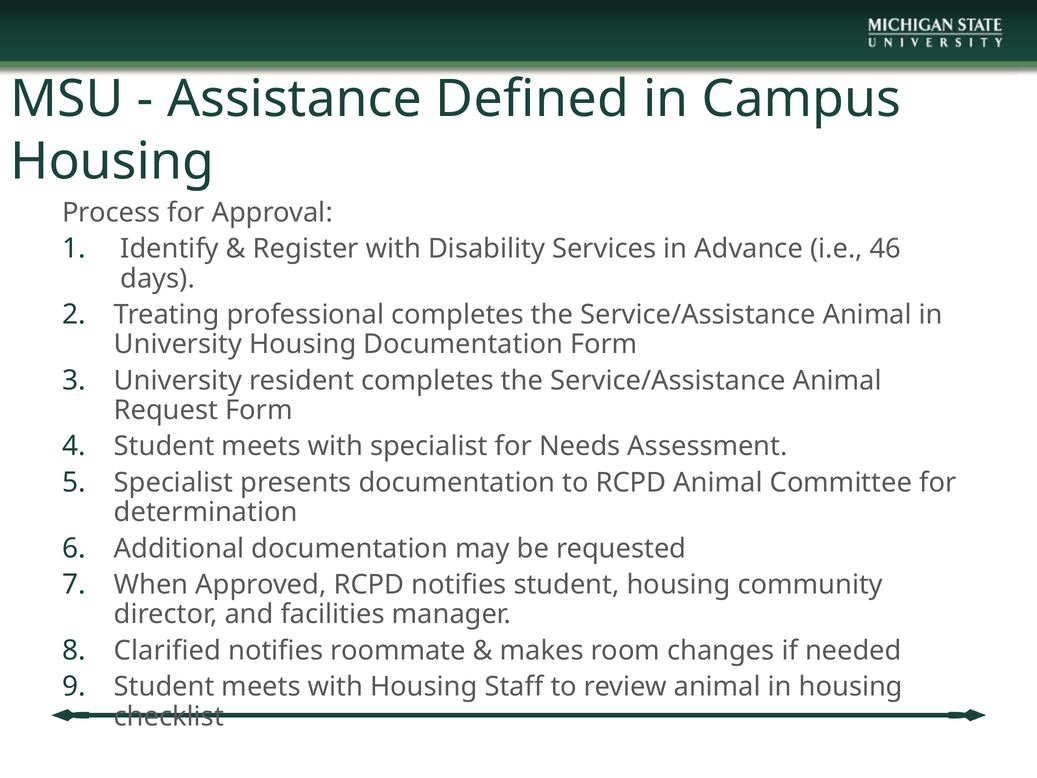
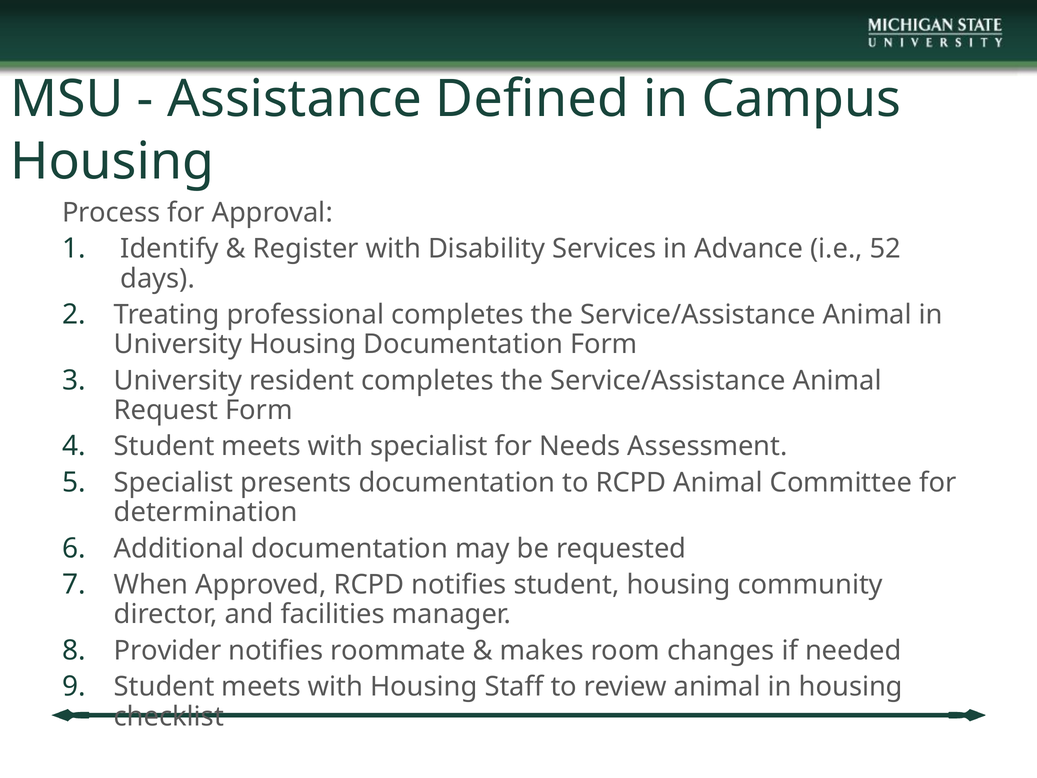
46: 46 -> 52
Clarified: Clarified -> Provider
